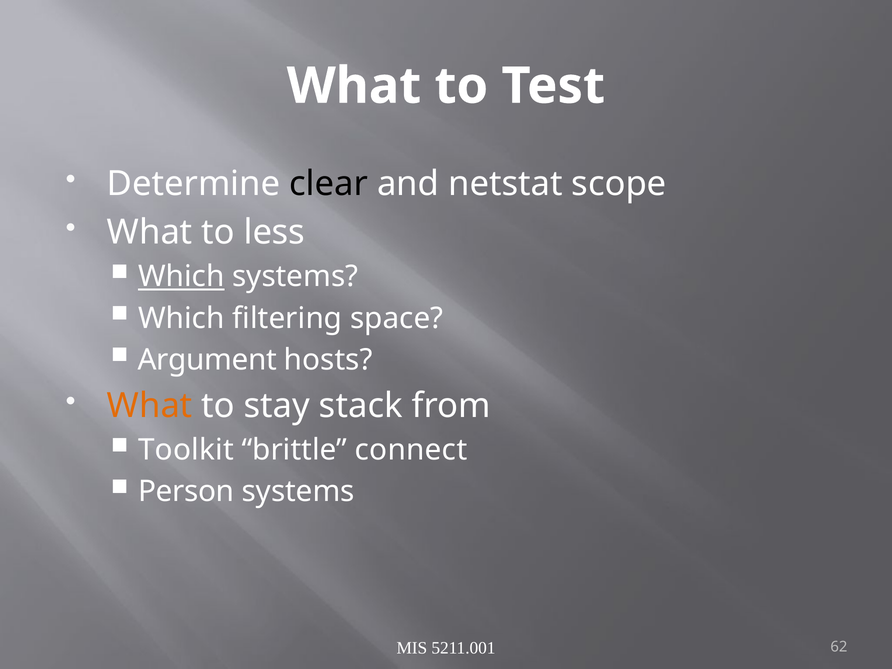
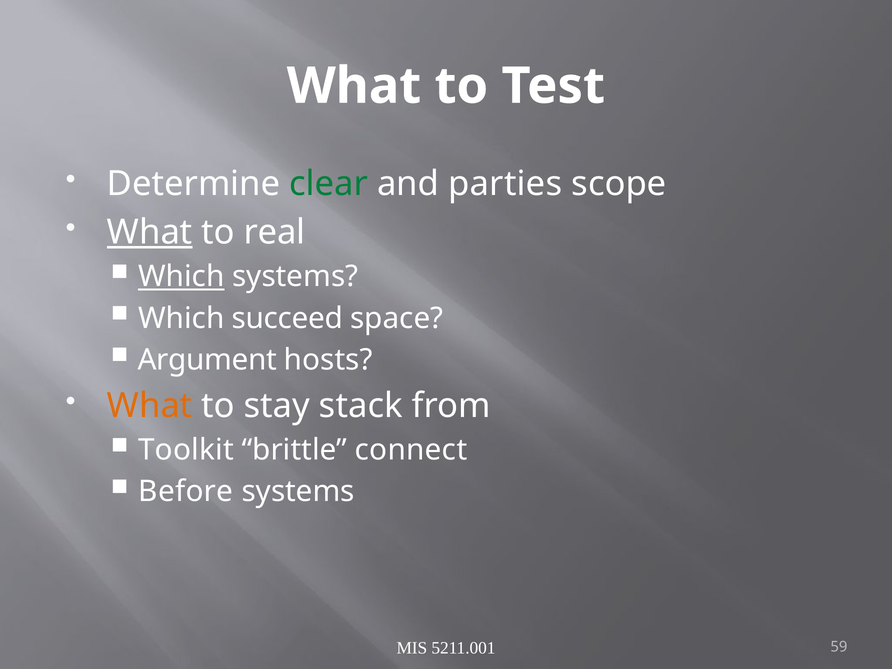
clear colour: black -> green
netstat: netstat -> parties
What at (150, 232) underline: none -> present
less: less -> real
filtering: filtering -> succeed
Person: Person -> Before
62: 62 -> 59
